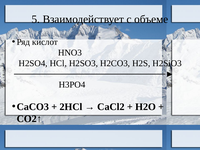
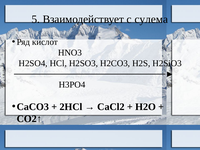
объеме: объеме -> сулема
